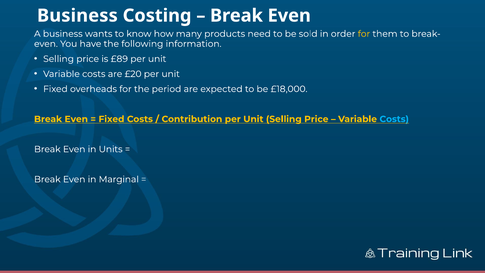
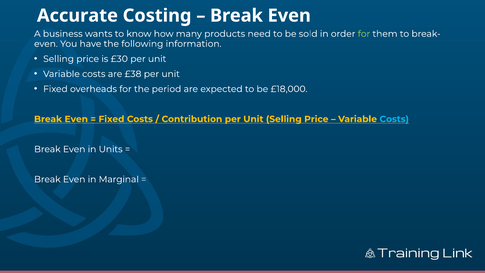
Business at (77, 16): Business -> Accurate
for at (364, 34) colour: yellow -> light green
£89: £89 -> £30
£20: £20 -> £38
